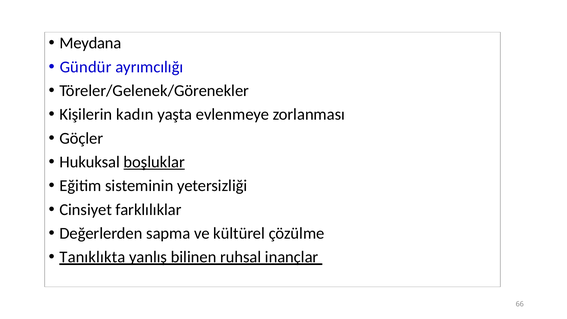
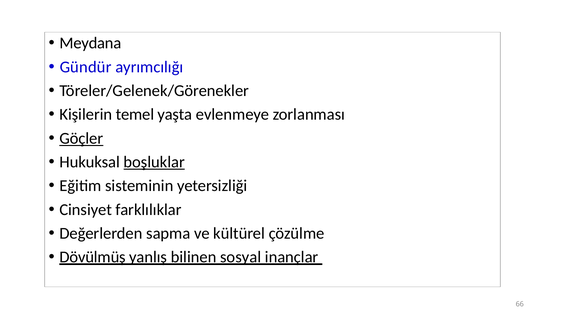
kadın: kadın -> temel
Göçler underline: none -> present
Tanıklıkta: Tanıklıkta -> Dövülmüş
ruhsal: ruhsal -> sosyal
